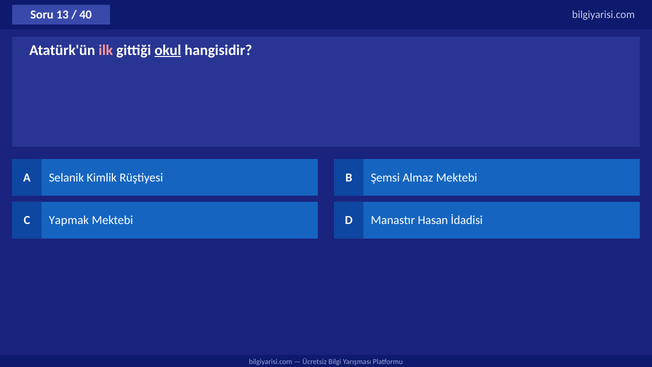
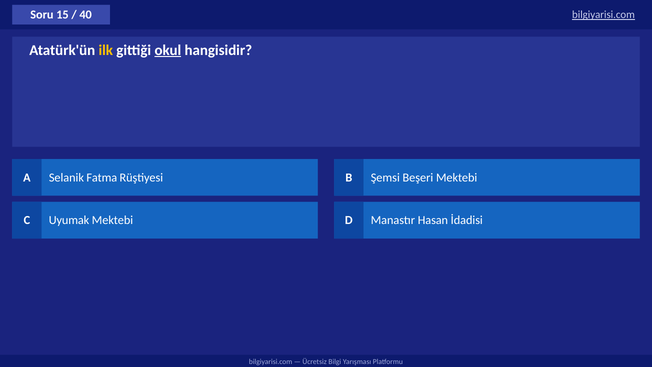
13: 13 -> 15
bilgiyarisi.com at (603, 15) underline: none -> present
ilk colour: pink -> yellow
Kimlik: Kimlik -> Fatma
Almaz: Almaz -> Beşeri
Yapmak: Yapmak -> Uyumak
